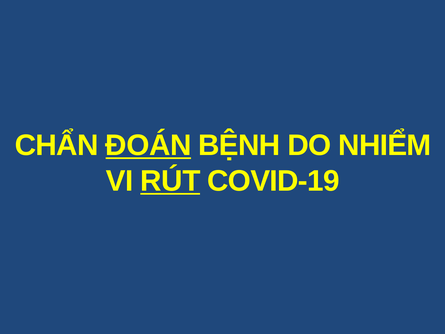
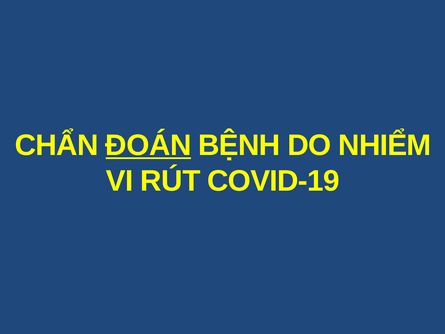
RÚT underline: present -> none
